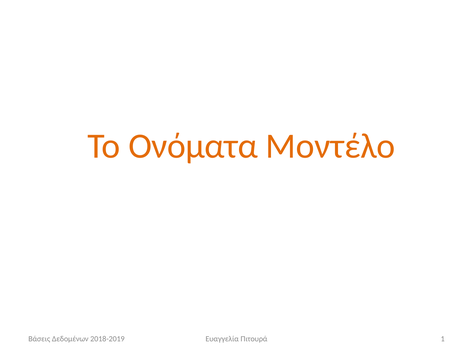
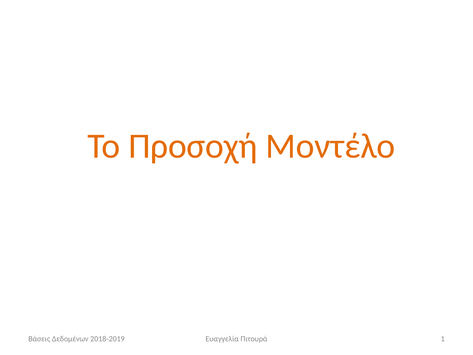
Ονόματα: Ονόματα -> Προσοχή
